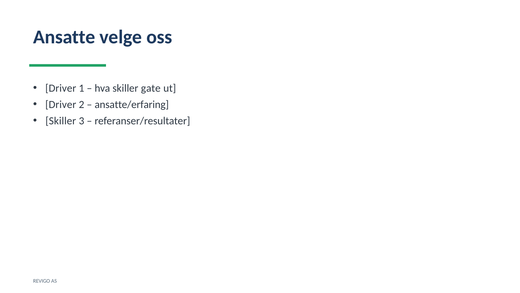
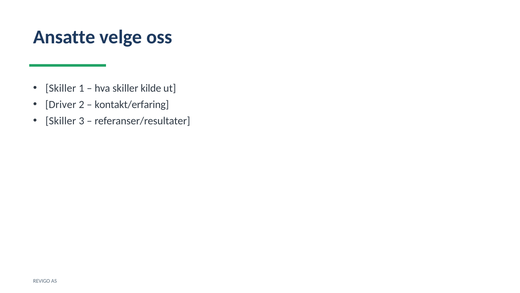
Driver at (61, 88): Driver -> Skiller
gate: gate -> kilde
ansatte/erfaring: ansatte/erfaring -> kontakt/erfaring
